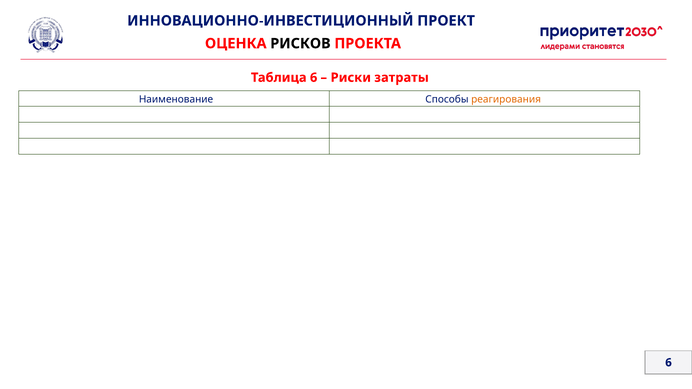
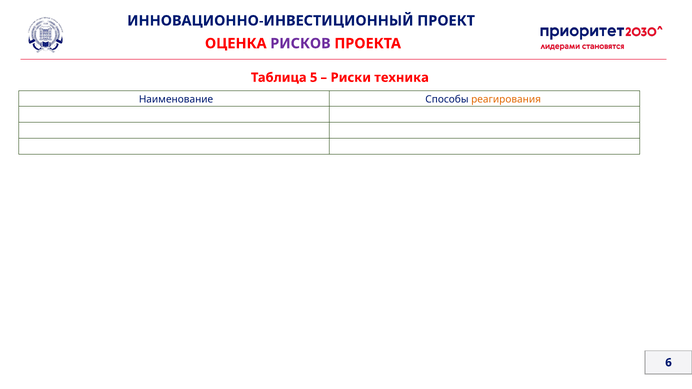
РИСКОВ colour: black -> purple
Таблица 6: 6 -> 5
затраты: затраты -> техника
